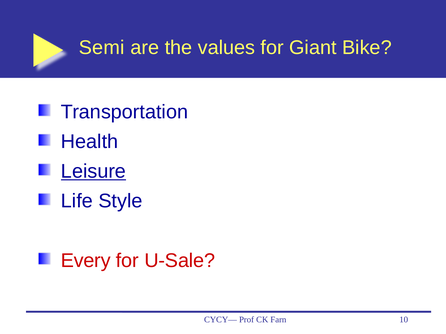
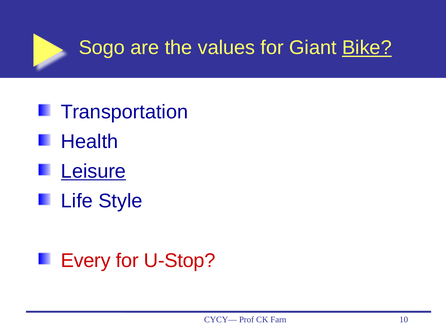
Semi: Semi -> Sogo
Bike underline: none -> present
U-Sale: U-Sale -> U-Stop
